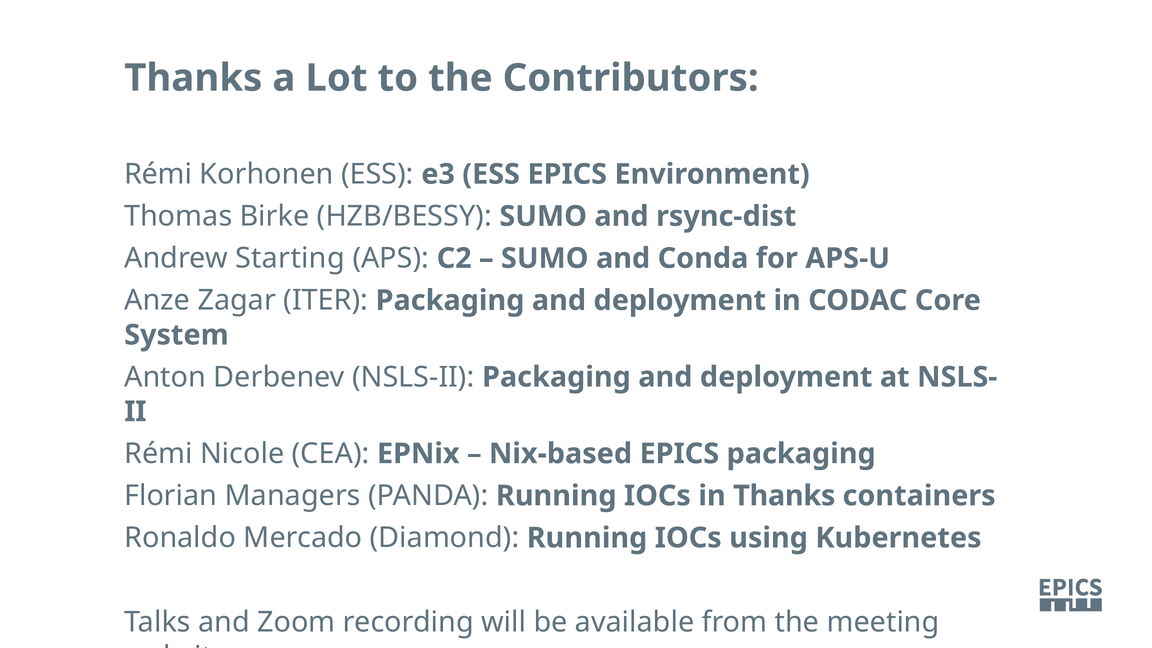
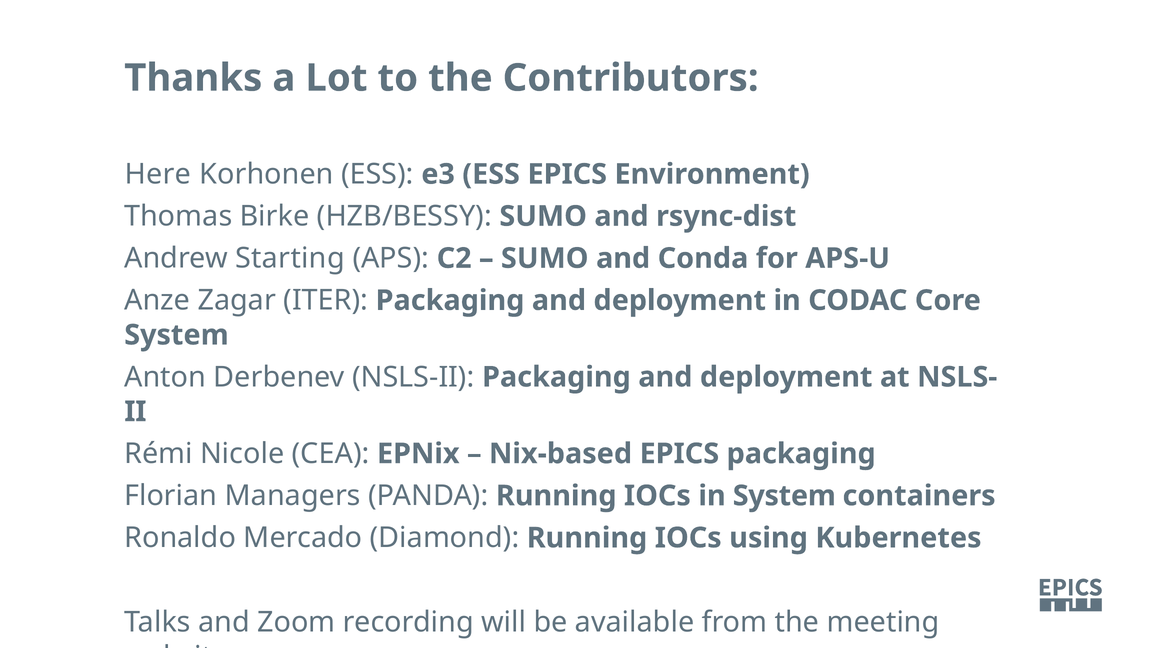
Rémi at (158, 174): Rémi -> Here
in Thanks: Thanks -> System
